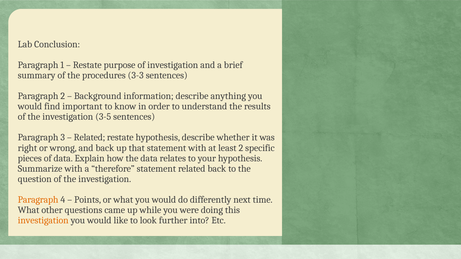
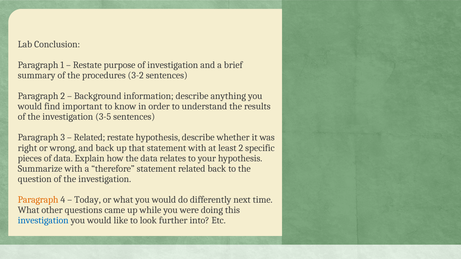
3-3: 3-3 -> 3-2
Points: Points -> Today
investigation at (43, 221) colour: orange -> blue
